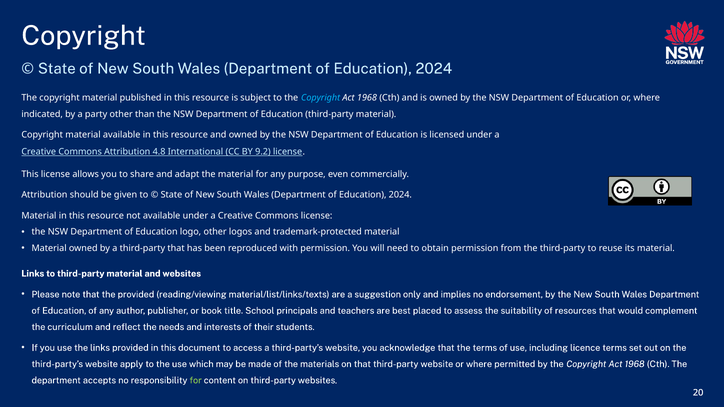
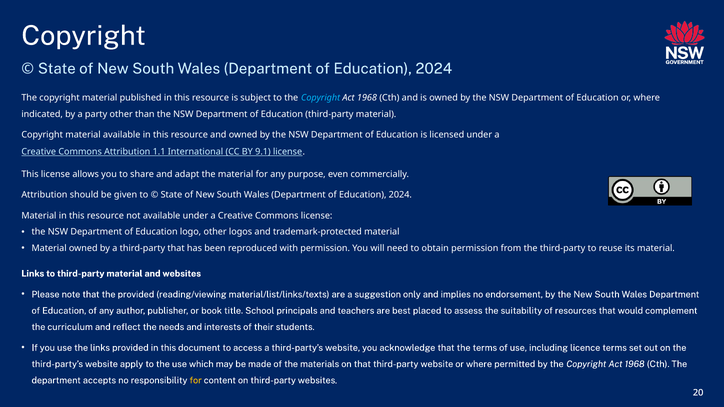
4.8: 4.8 -> 1.1
9.2: 9.2 -> 9.1
for at (196, 381) colour: light green -> yellow
